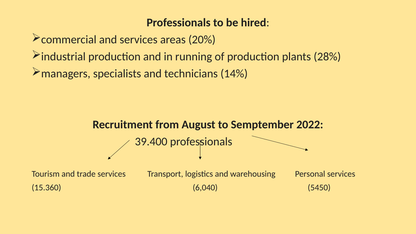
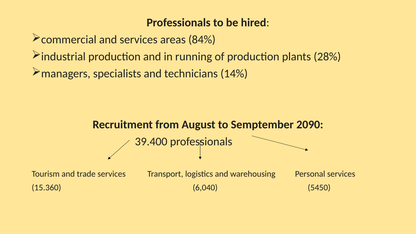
20%: 20% -> 84%
2022: 2022 -> 2090
